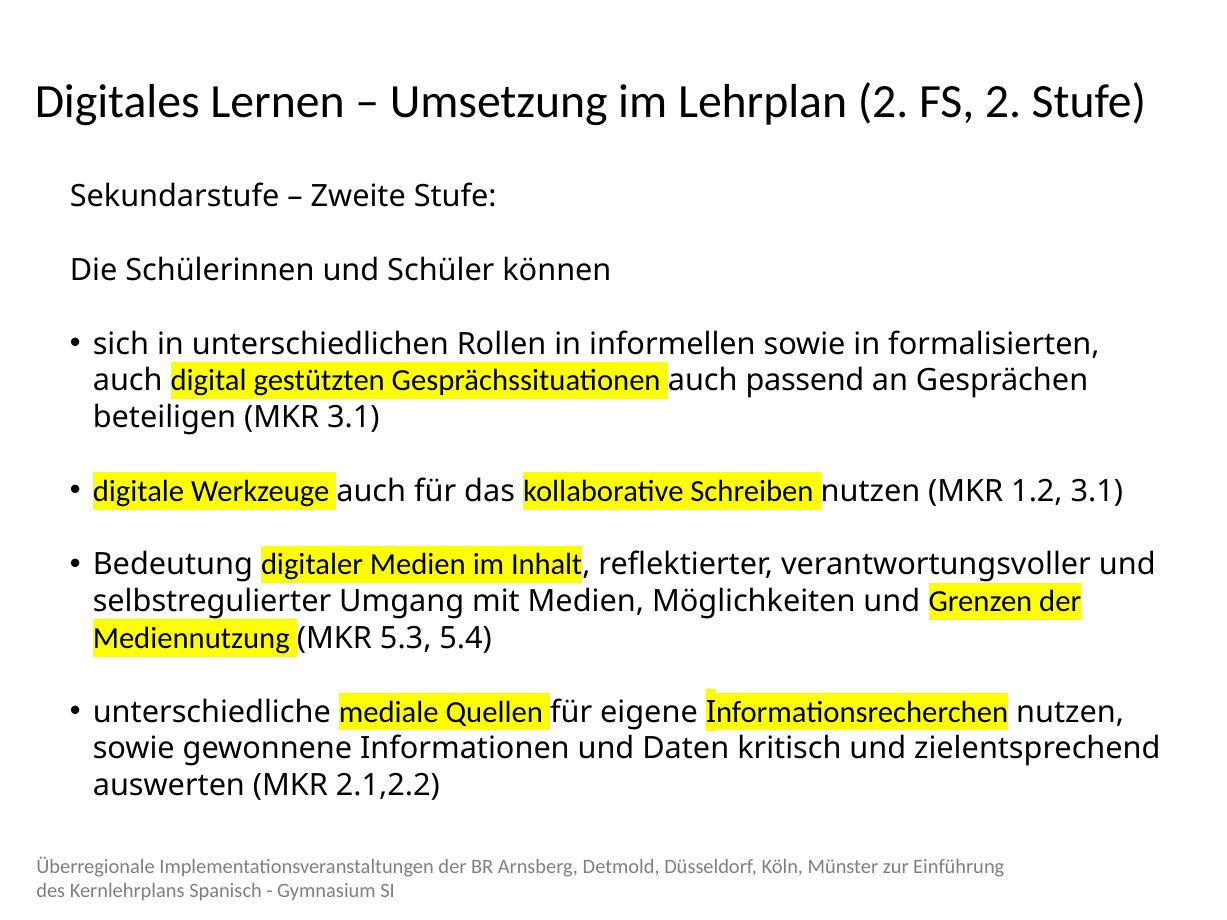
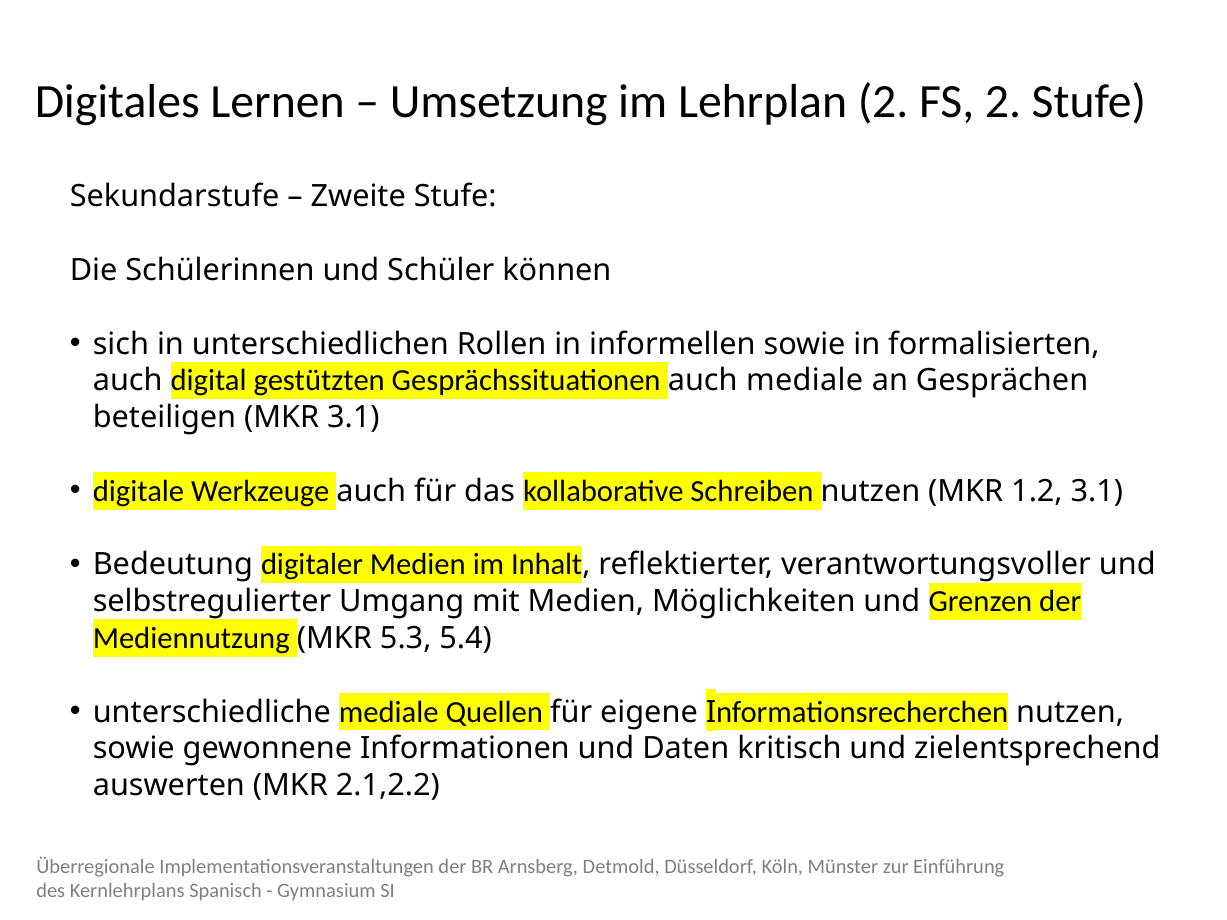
auch passend: passend -> mediale
